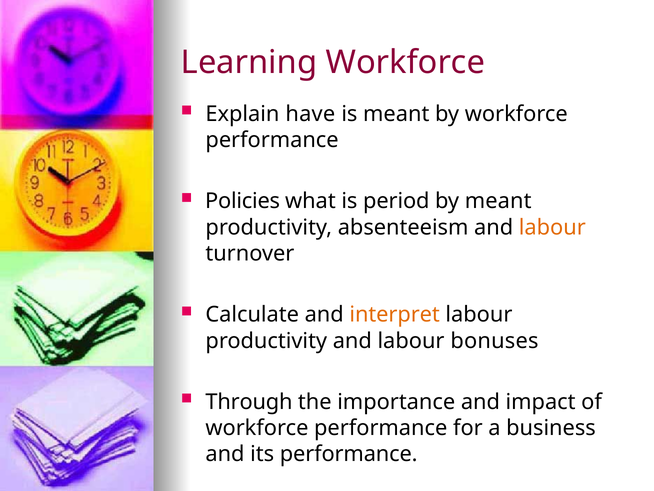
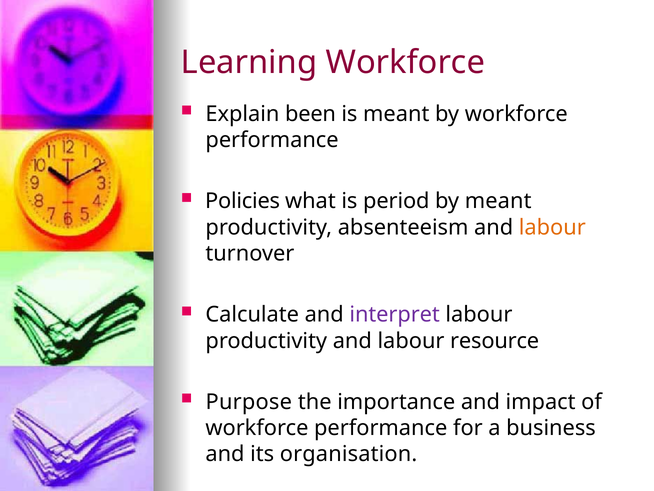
have: have -> been
interpret colour: orange -> purple
bonuses: bonuses -> resource
Through: Through -> Purpose
its performance: performance -> organisation
